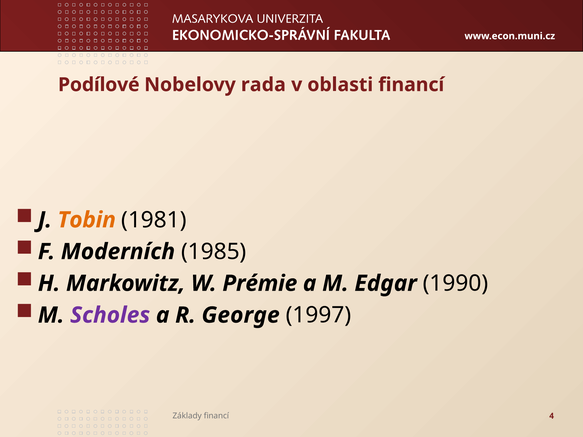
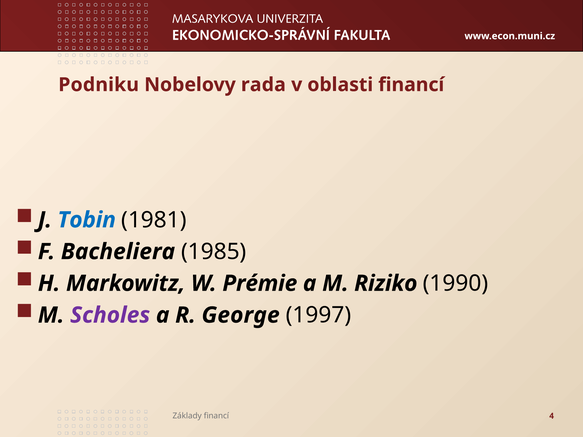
Podílové: Podílové -> Podniku
Tobin colour: orange -> blue
Moderních: Moderních -> Bacheliera
Edgar: Edgar -> Riziko
